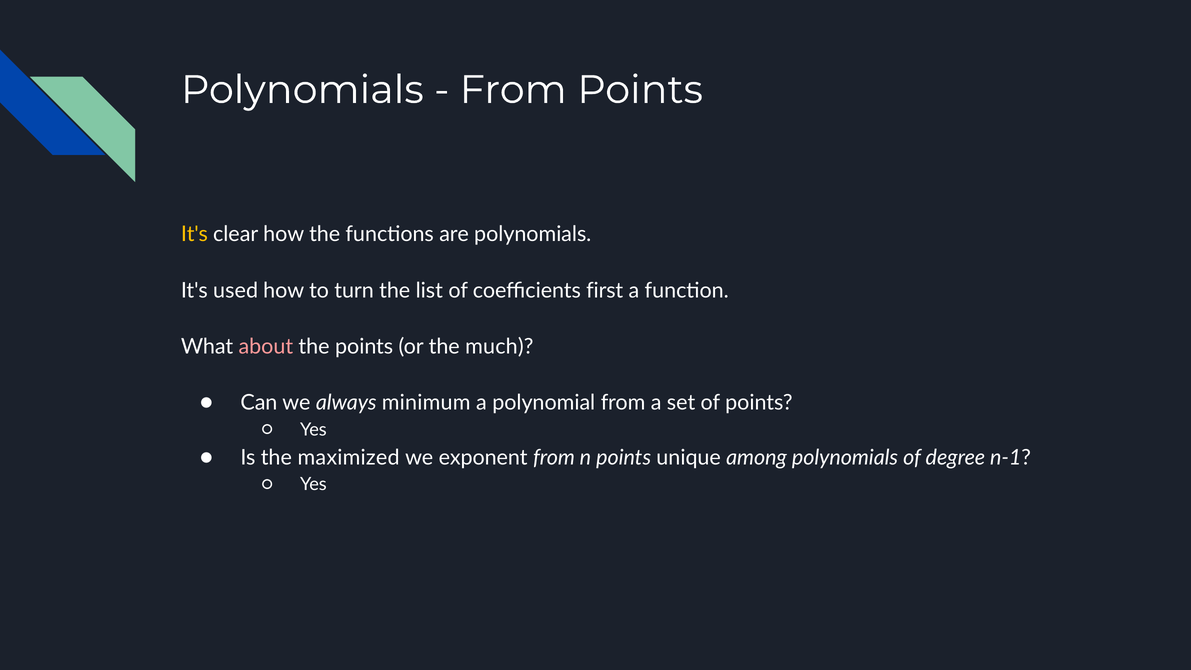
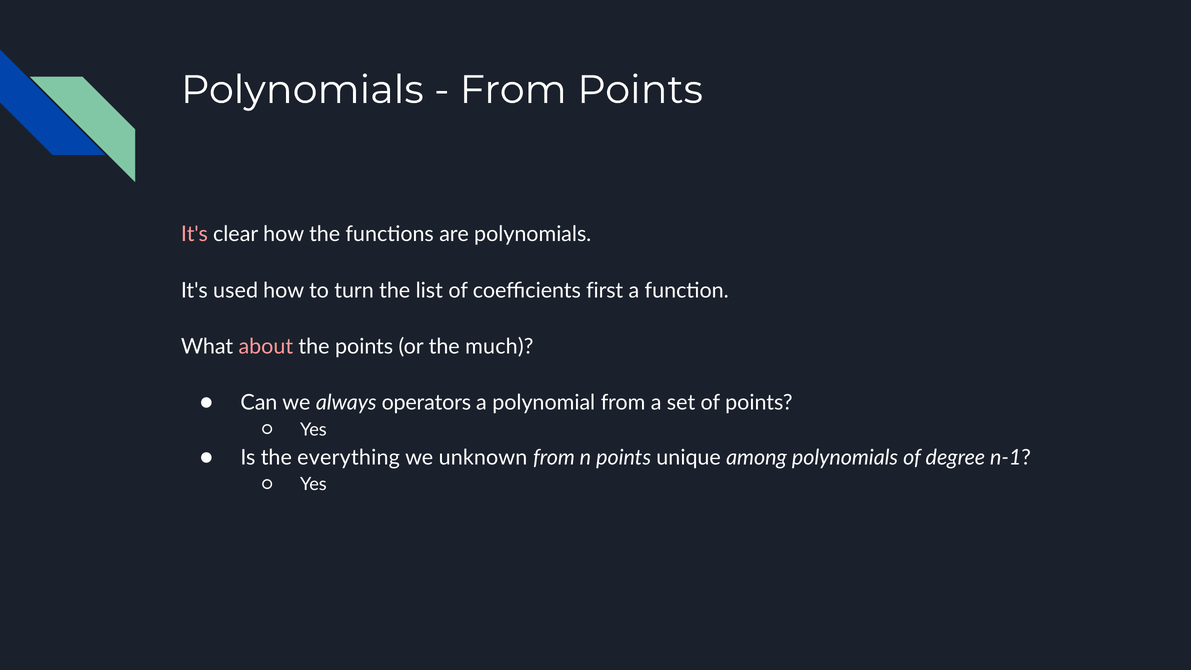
It's at (194, 234) colour: yellow -> pink
minimum: minimum -> operators
maximized: maximized -> everything
exponent: exponent -> unknown
